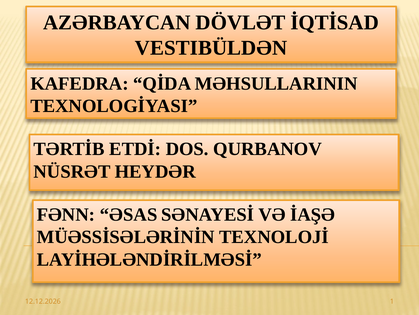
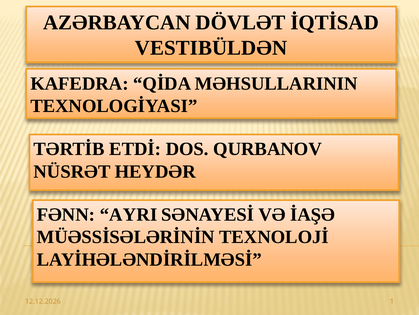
ƏSAS: ƏSAS -> AYRI
